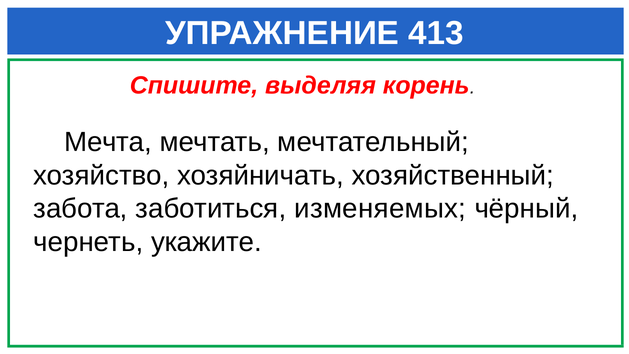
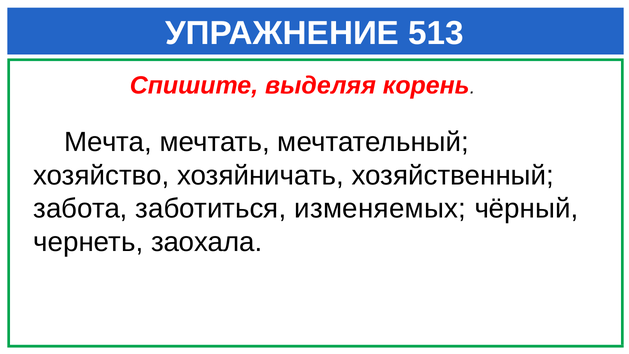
413: 413 -> 513
укажите: укажите -> заохала
